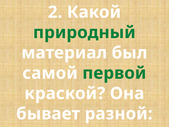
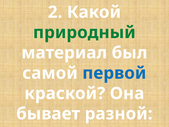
первой colour: green -> blue
